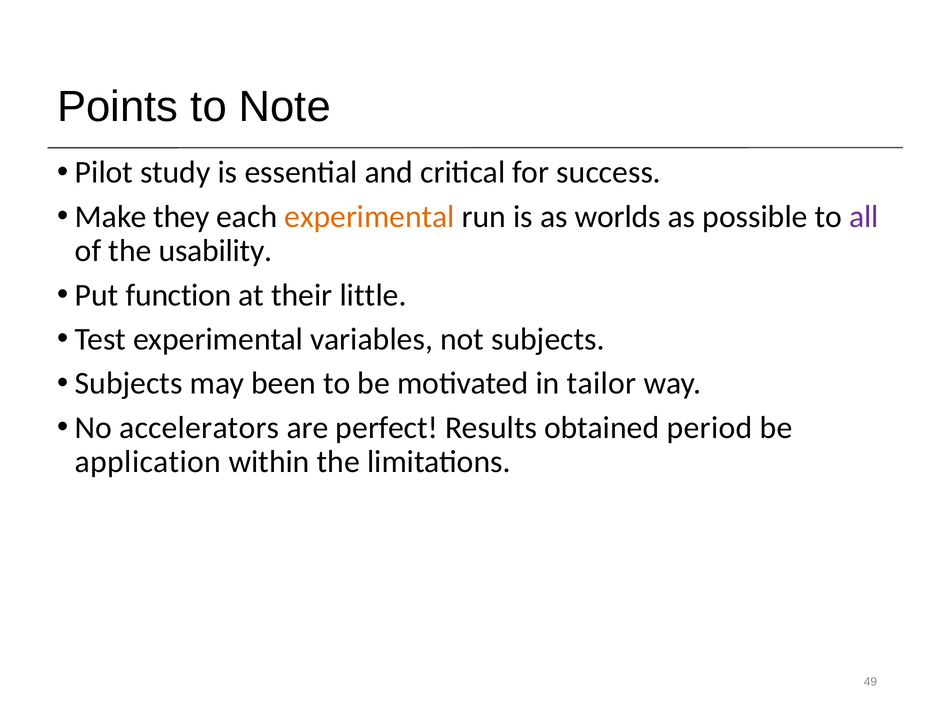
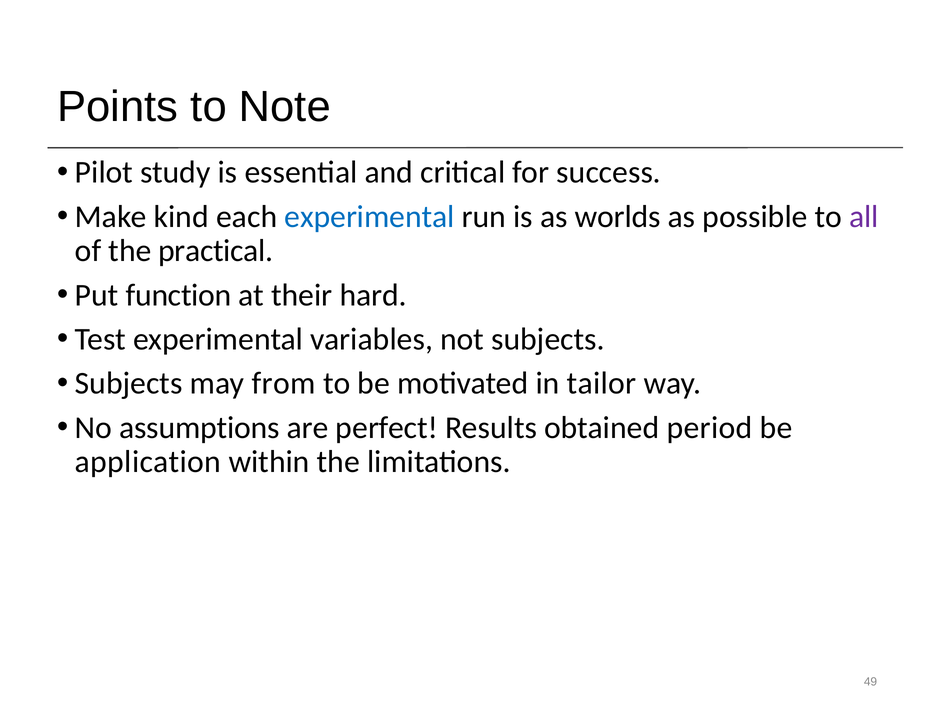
they: they -> kind
experimental at (369, 217) colour: orange -> blue
usability: usability -> practical
little: little -> hard
been: been -> from
accelerators: accelerators -> assumptions
